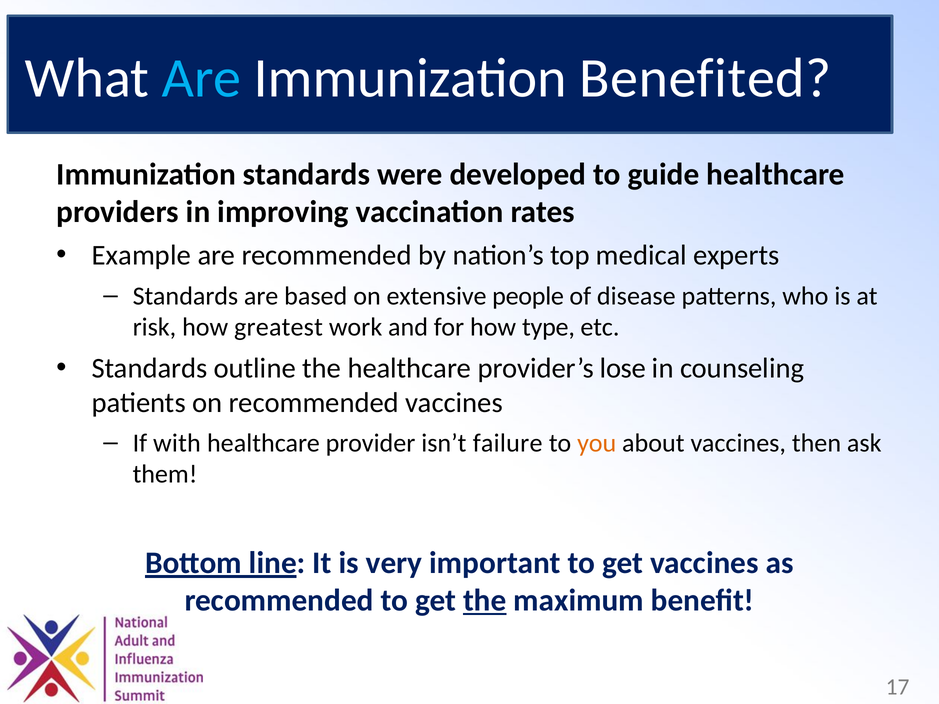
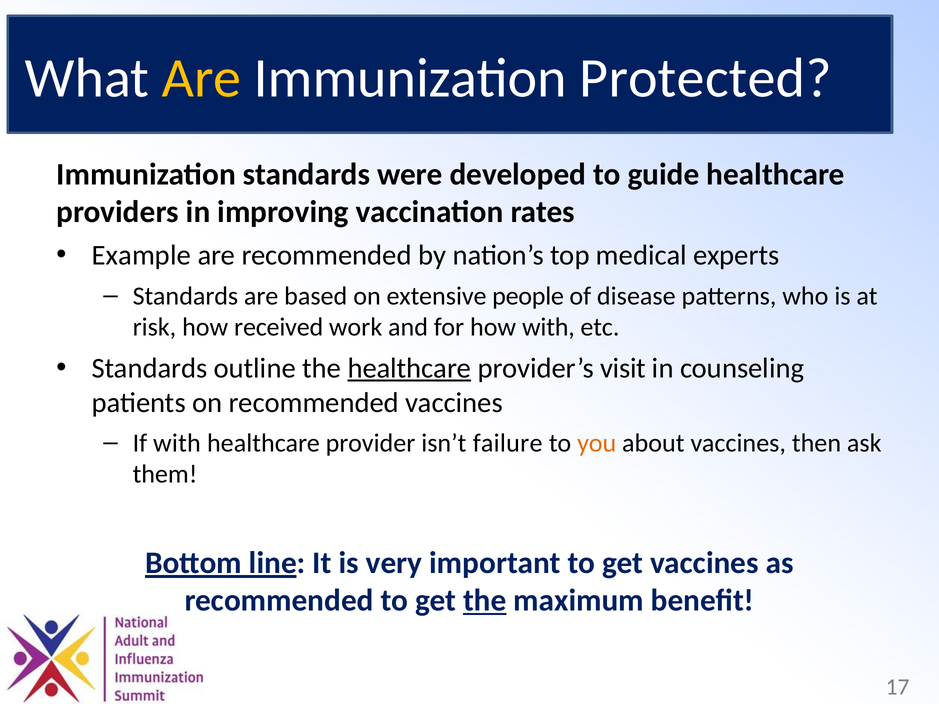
Are at (202, 78) colour: light blue -> yellow
Benefited: Benefited -> Protected
greatest: greatest -> received
how type: type -> with
healthcare at (409, 368) underline: none -> present
lose: lose -> visit
